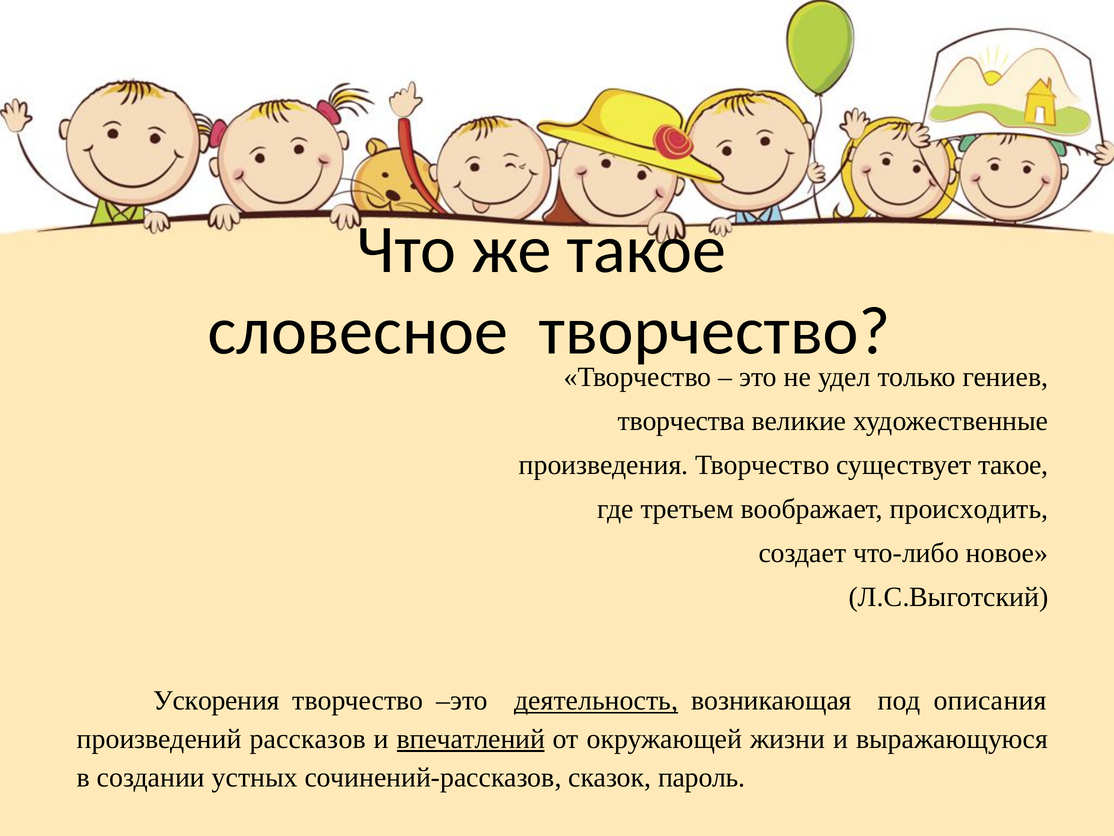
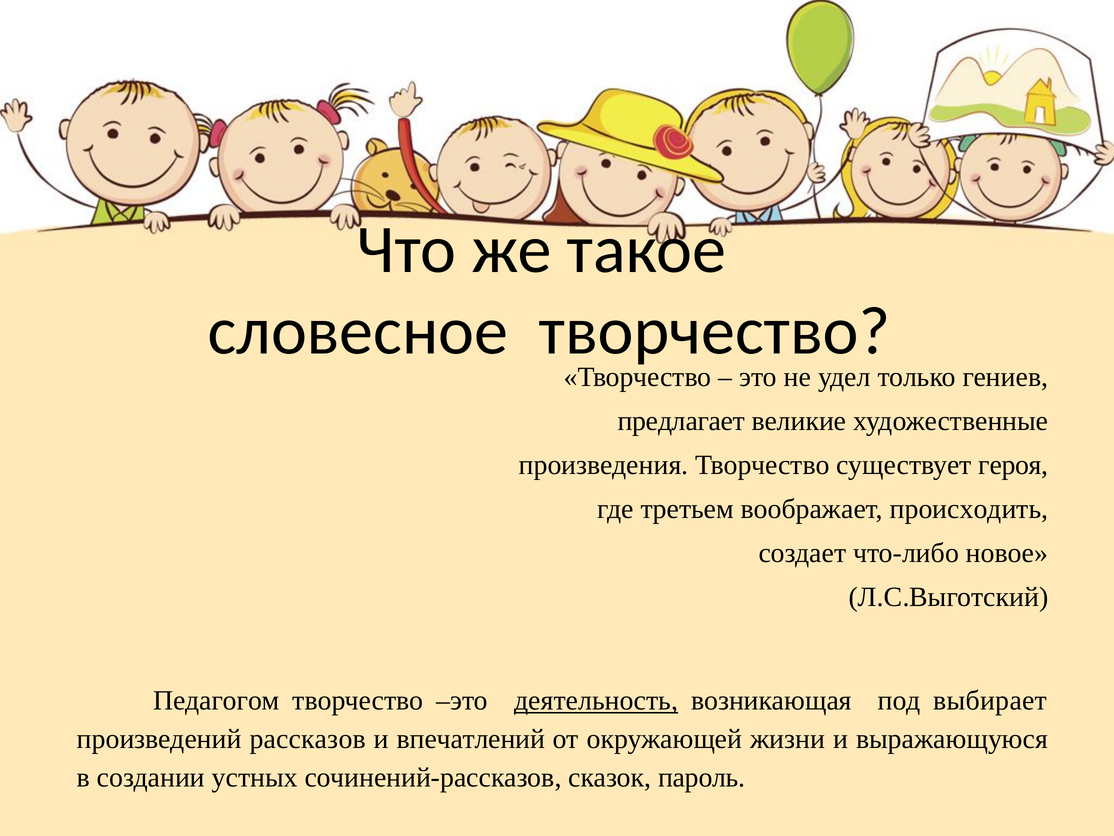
творчества: творчества -> предлагает
существует такое: такое -> героя
Ускорения: Ускорения -> Педагогом
описания: описания -> выбирает
впечатлений underline: present -> none
